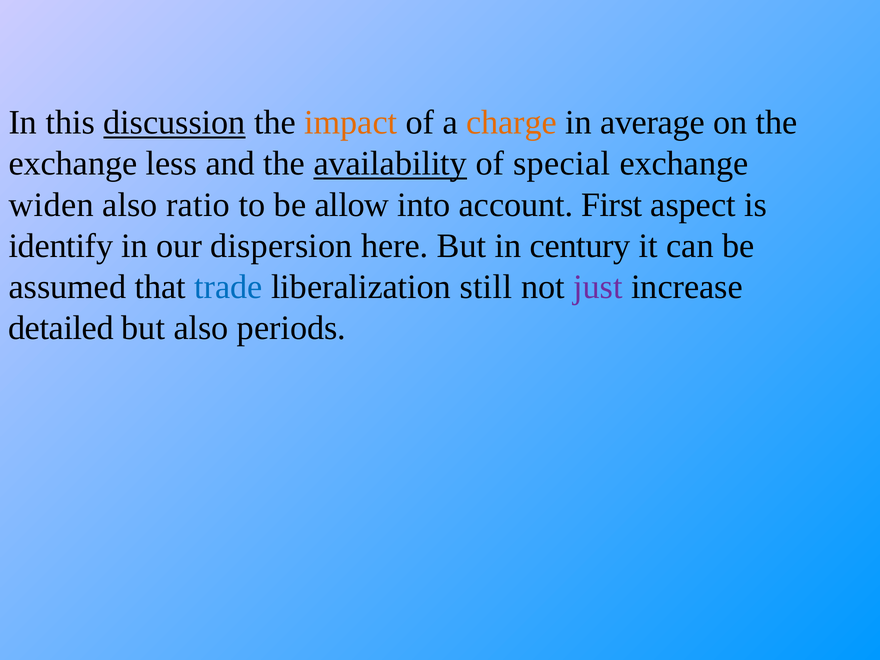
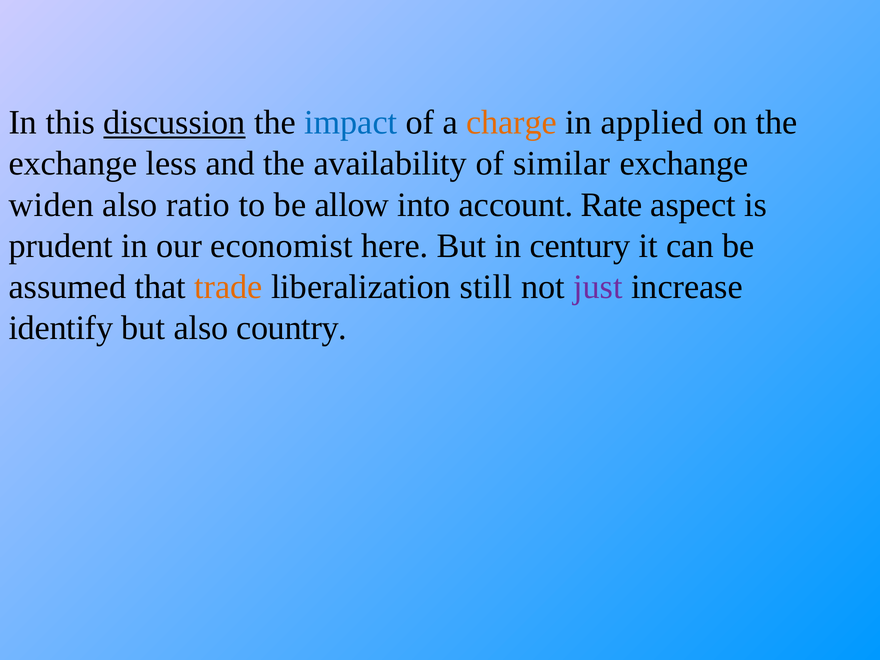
impact colour: orange -> blue
average: average -> applied
availability underline: present -> none
special: special -> similar
First: First -> Rate
identify: identify -> prudent
dispersion: dispersion -> economist
trade colour: blue -> orange
detailed: detailed -> identify
periods: periods -> country
